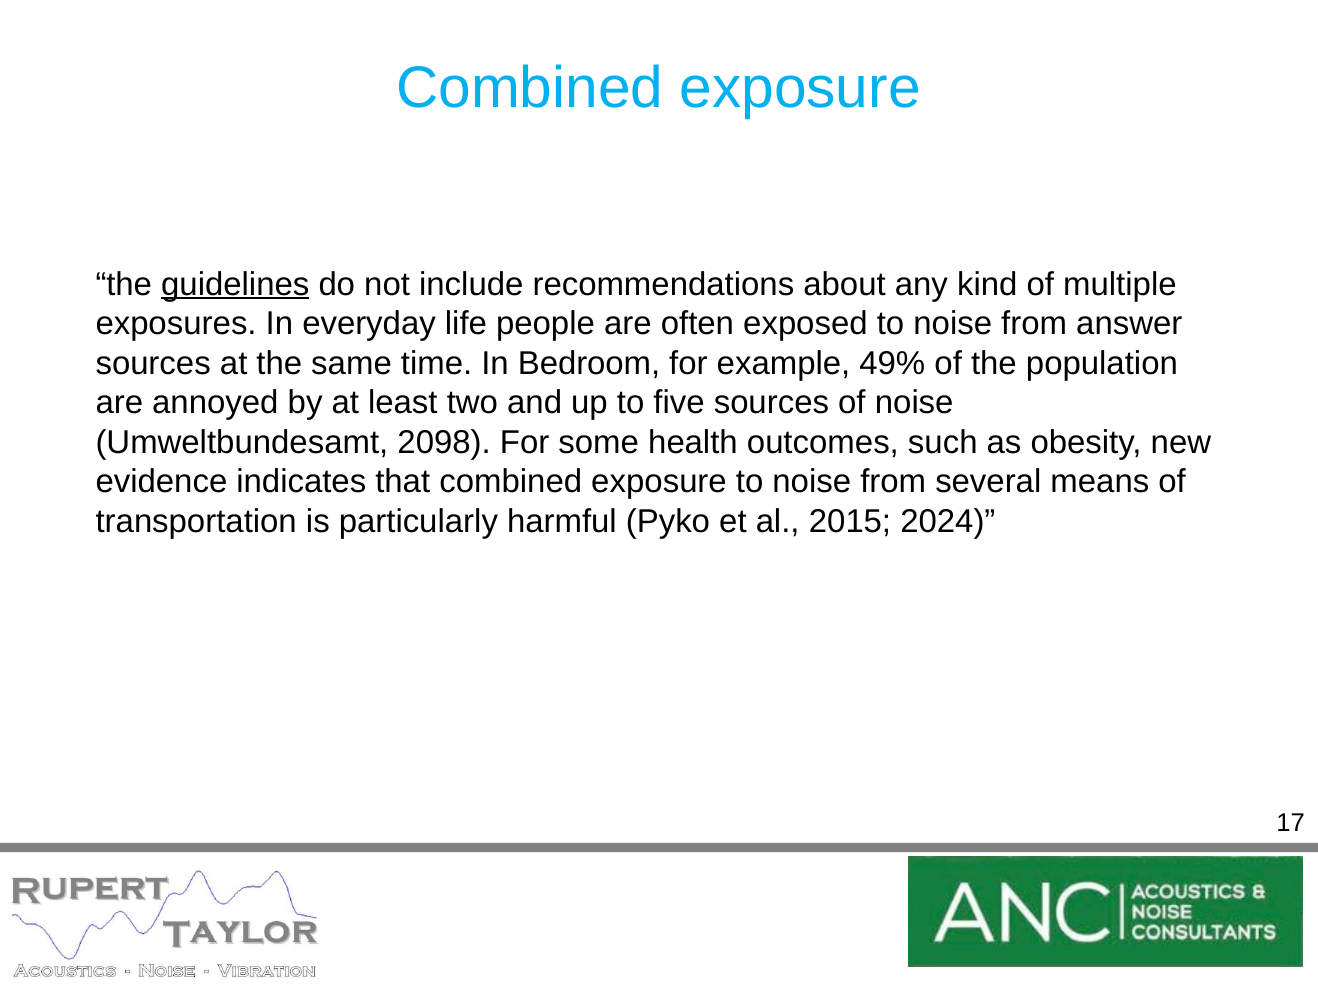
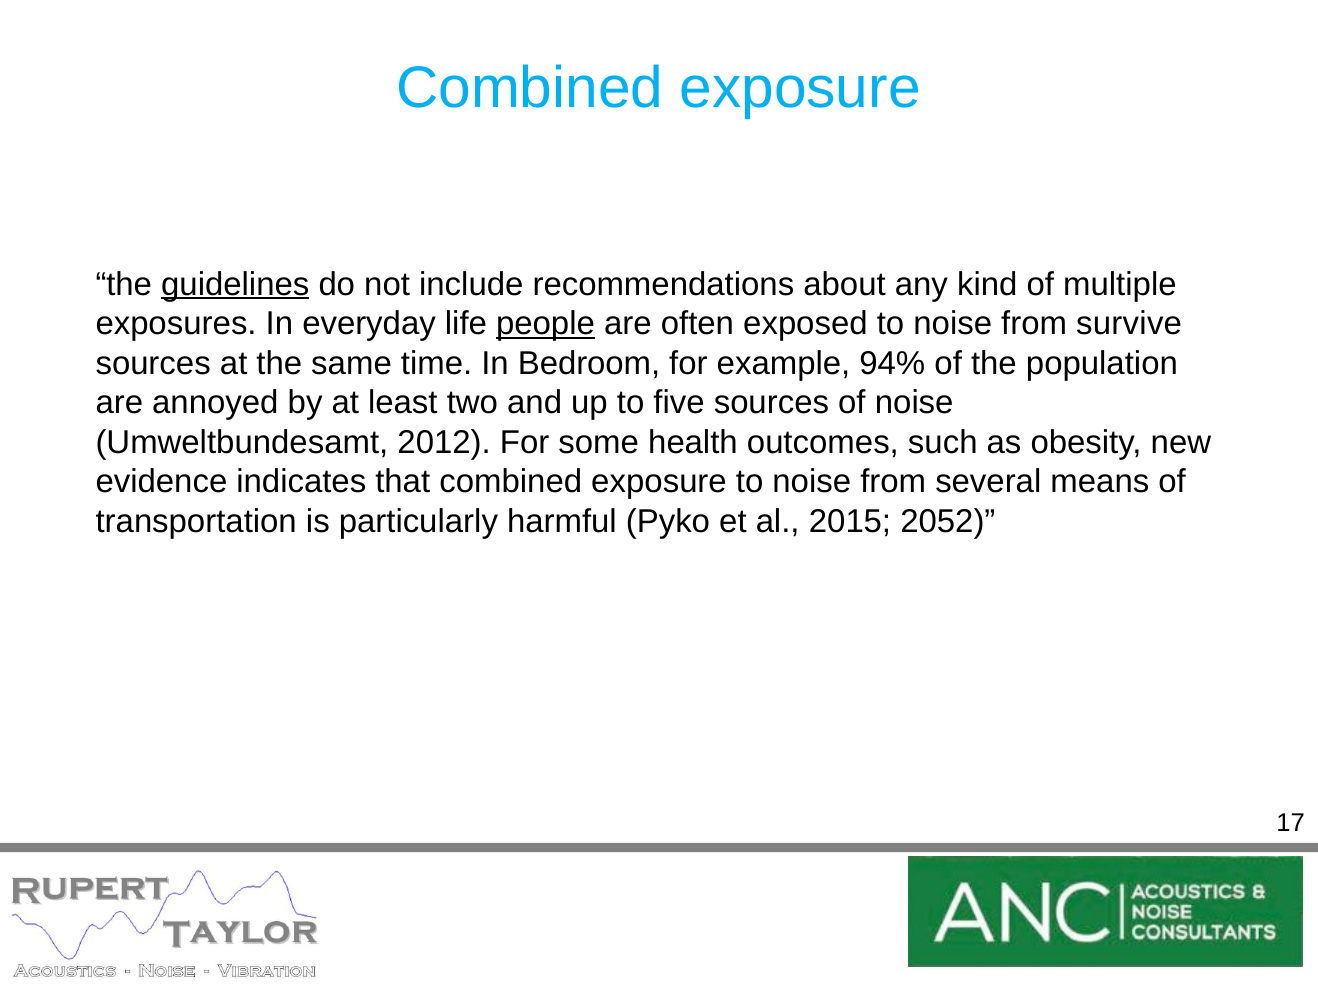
people underline: none -> present
answer: answer -> survive
49%: 49% -> 94%
2098: 2098 -> 2012
2024: 2024 -> 2052
